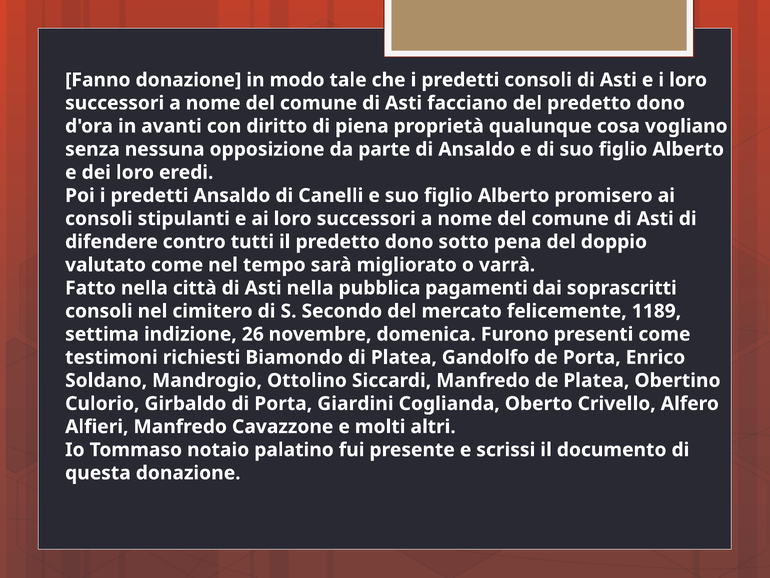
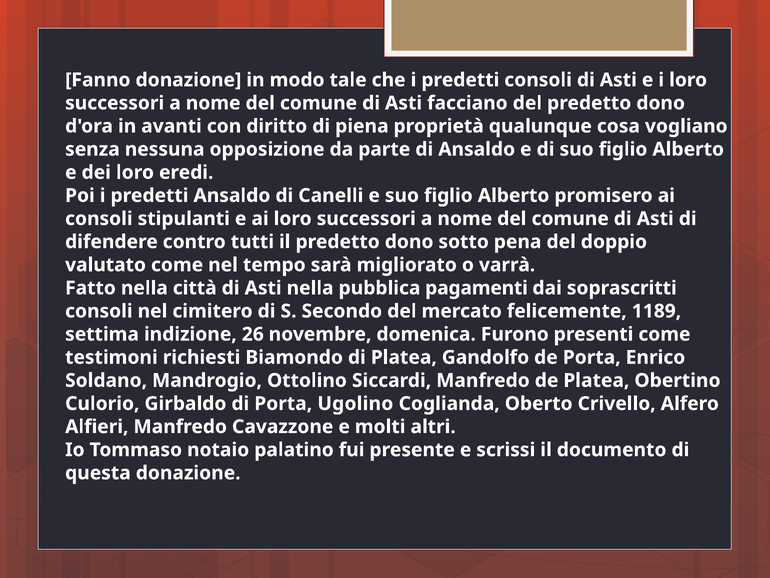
Giardini: Giardini -> Ugolino
